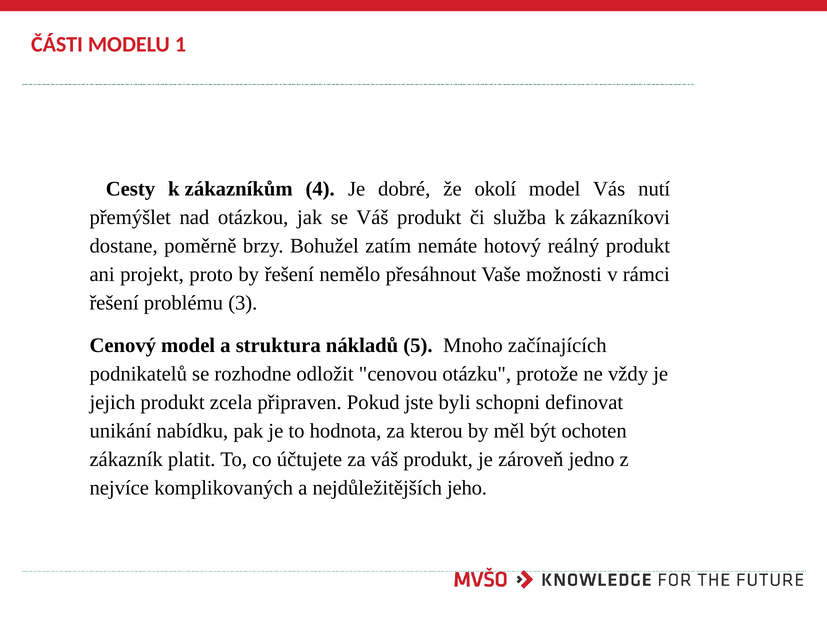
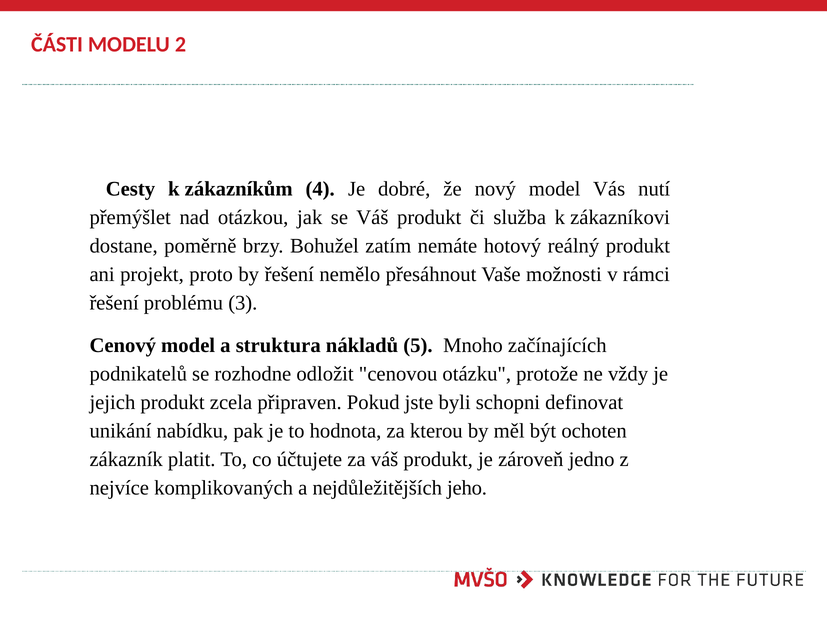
1: 1 -> 2
okolí: okolí -> nový
